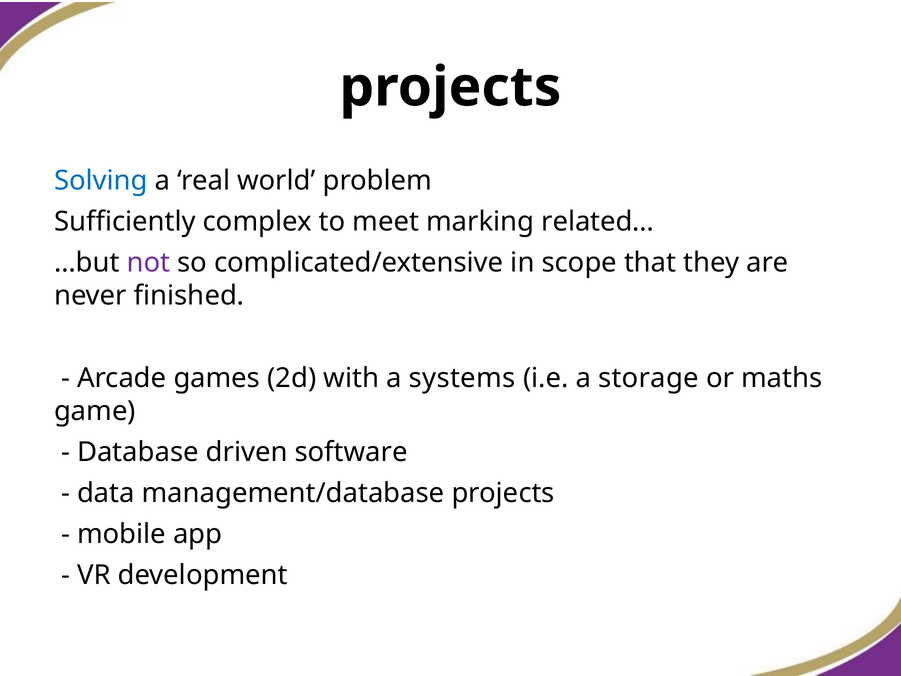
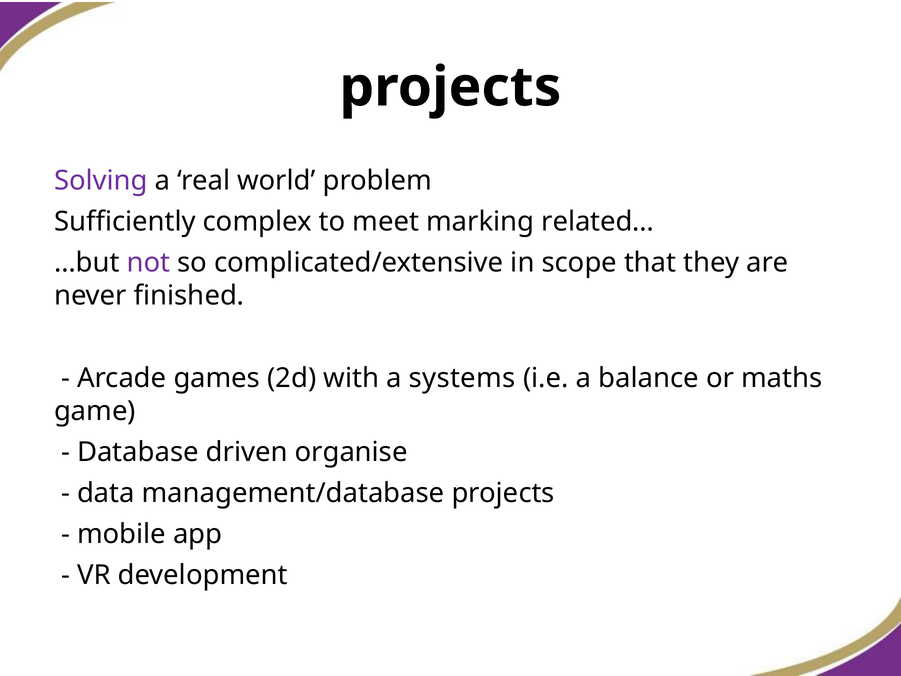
Solving colour: blue -> purple
storage: storage -> balance
software: software -> organise
